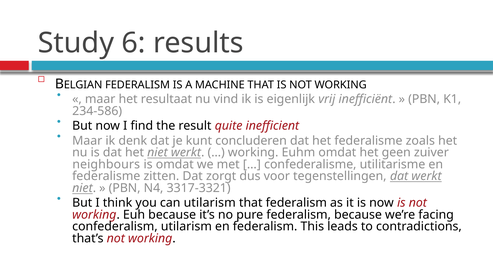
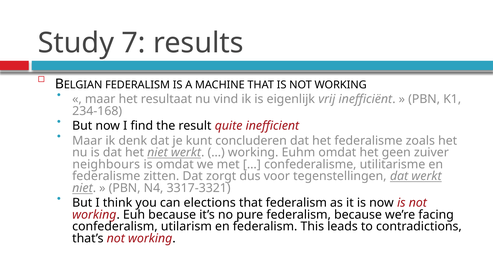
6: 6 -> 7
234-586: 234-586 -> 234-168
can utilarism: utilarism -> elections
